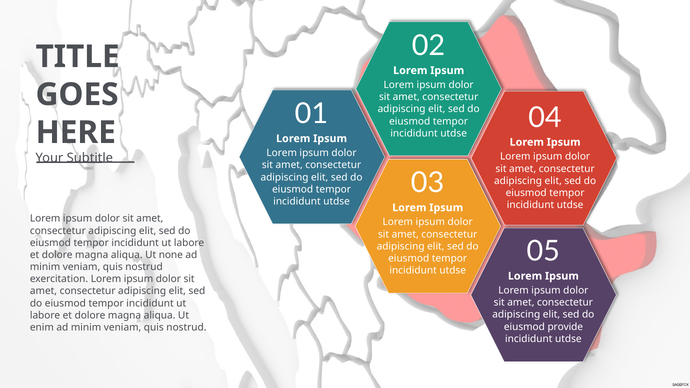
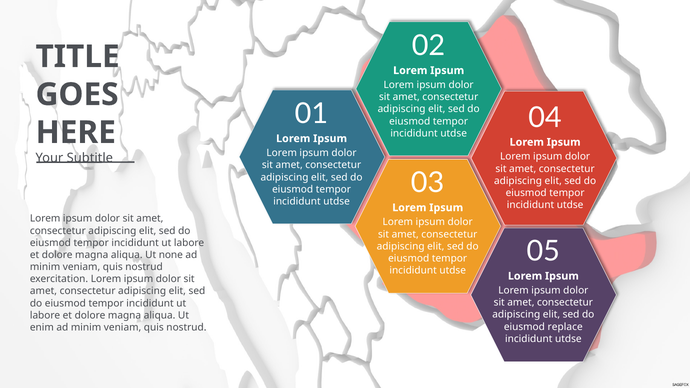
provide: provide -> replace
